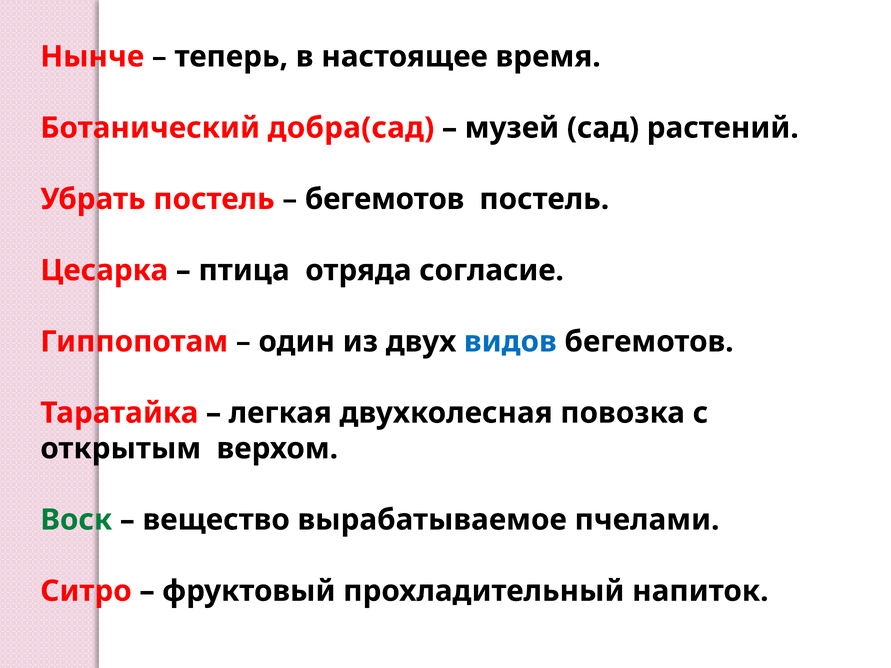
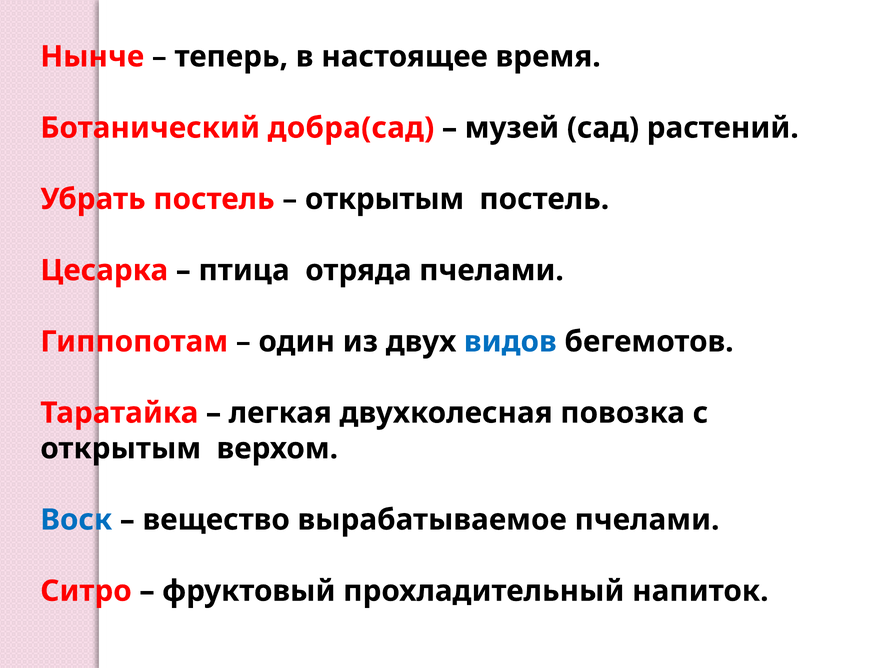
бегемотов at (385, 199): бегемотов -> открытым
отряда согласие: согласие -> пчелами
Воск colour: green -> blue
